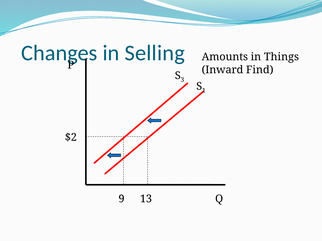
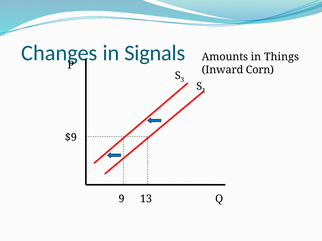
Selling: Selling -> Signals
Find: Find -> Corn
$2: $2 -> $9
